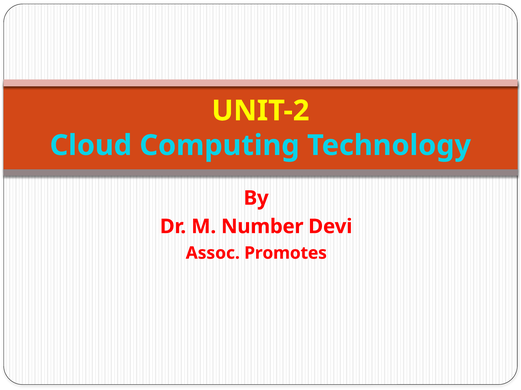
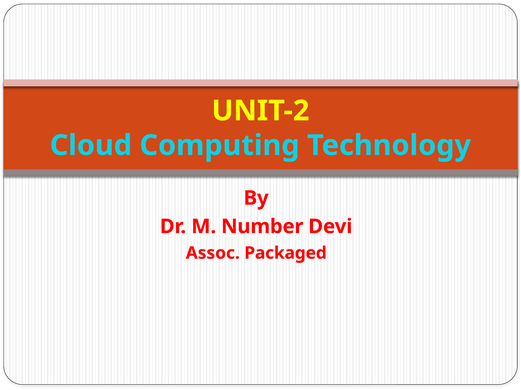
Promotes: Promotes -> Packaged
